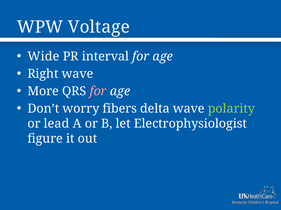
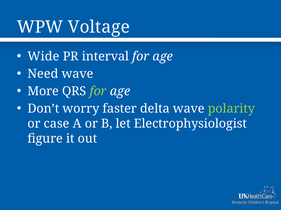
Right: Right -> Need
for at (98, 92) colour: pink -> light green
fibers: fibers -> faster
lead: lead -> case
